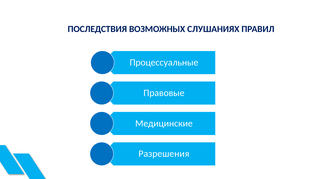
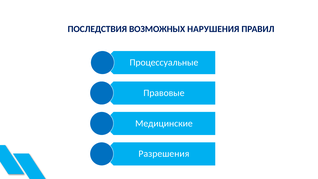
СЛУШАНИЯХ: СЛУШАНИЯХ -> НАРУШЕНИЯ
